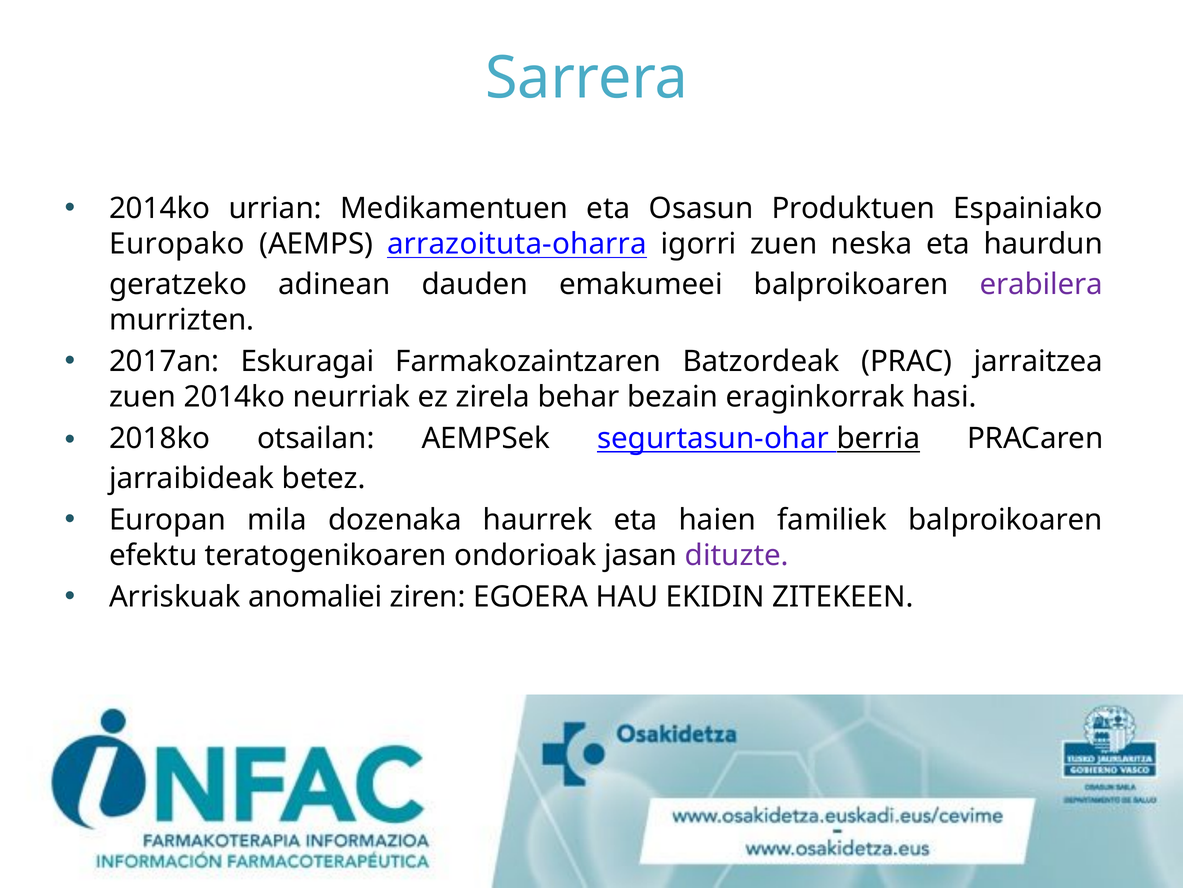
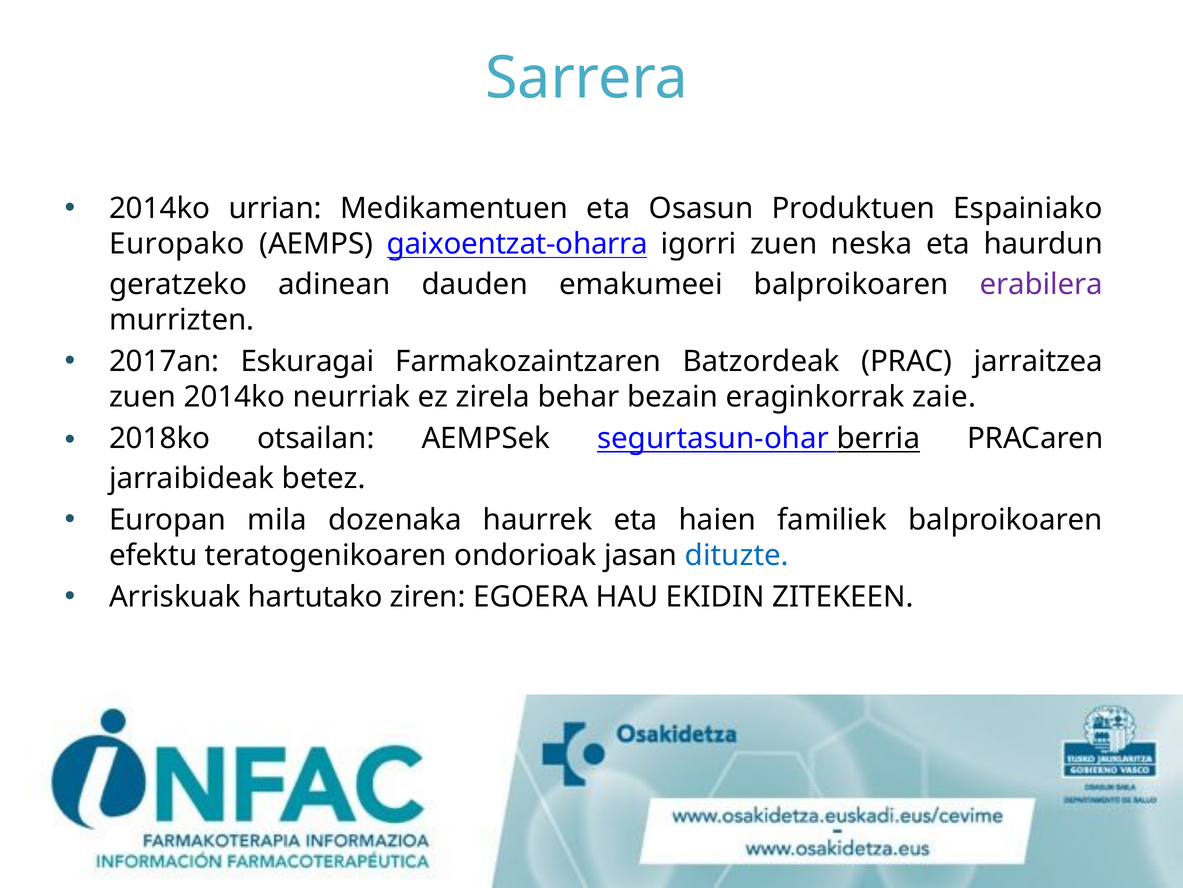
arrazoituta-oharra: arrazoituta-oharra -> gaixoentzat-oharra
hasi: hasi -> zaie
dituzte colour: purple -> blue
anomaliei: anomaliei -> hartutako
